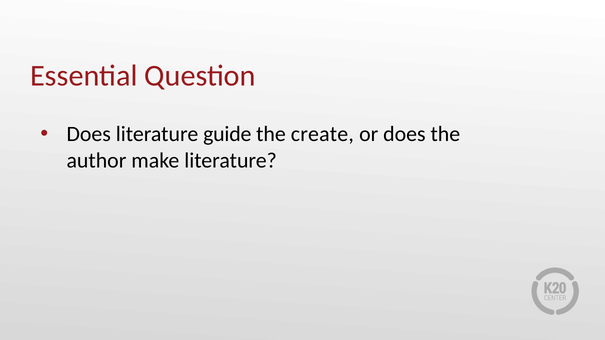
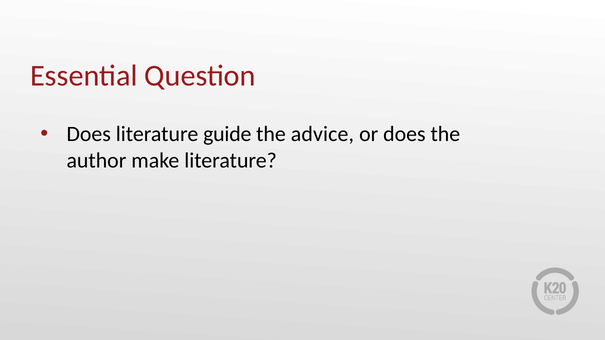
create: create -> advice
